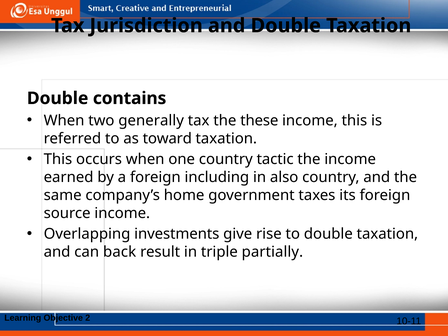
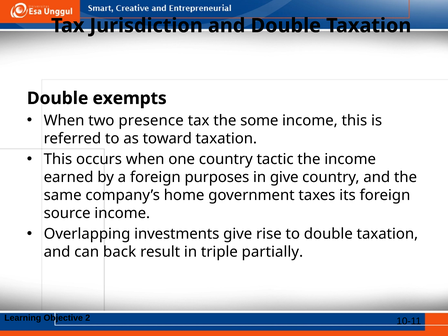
contains: contains -> exempts
generally: generally -> presence
these: these -> some
including: including -> purposes
in also: also -> give
